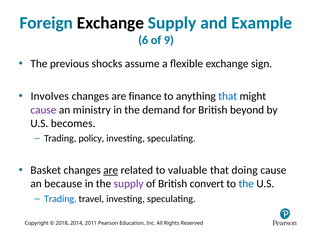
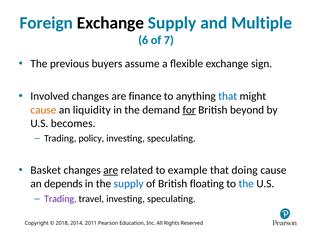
Example: Example -> Multiple
9: 9 -> 7
shocks: shocks -> buyers
Involves: Involves -> Involved
cause at (43, 110) colour: purple -> orange
ministry: ministry -> liquidity
for underline: none -> present
valuable: valuable -> example
because: because -> depends
supply at (129, 184) colour: purple -> blue
convert: convert -> floating
Trading at (60, 199) colour: blue -> purple
